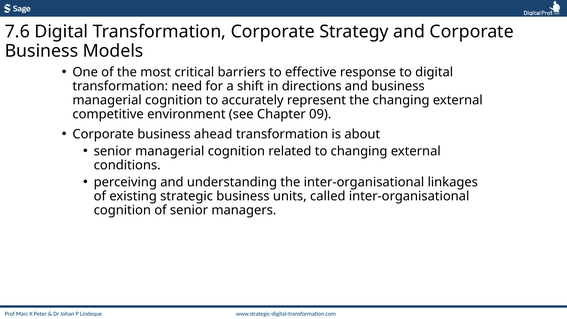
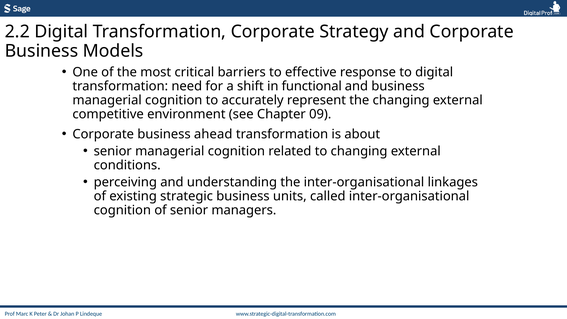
7.6: 7.6 -> 2.2
directions: directions -> functional
